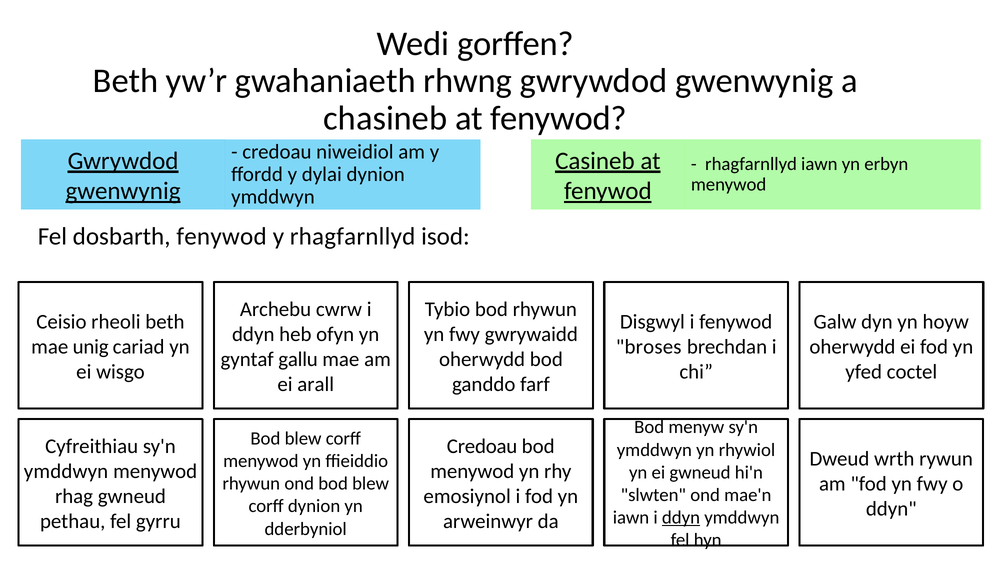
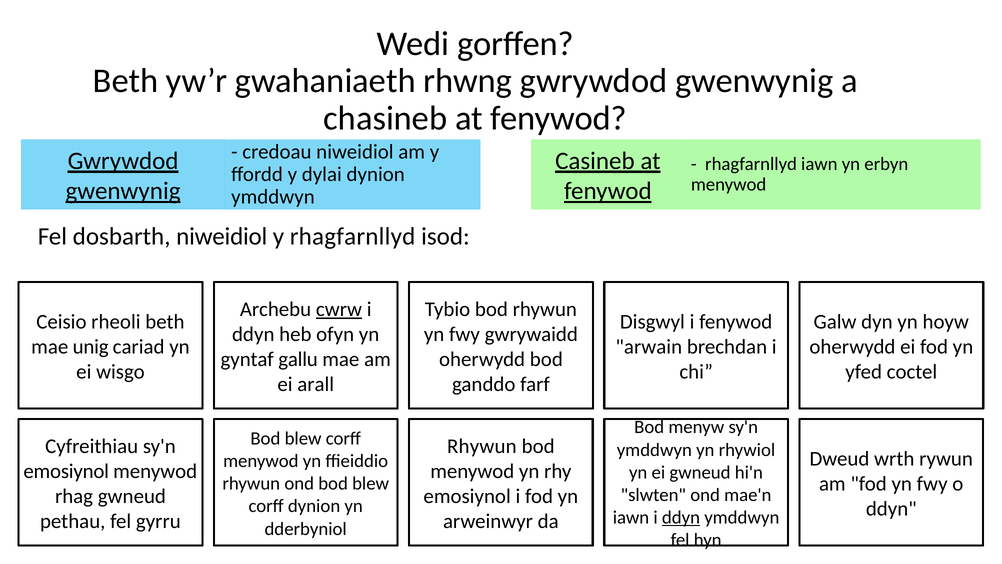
dosbarth fenywod: fenywod -> niweidiol
cwrw underline: none -> present
broses: broses -> arwain
Credoau at (482, 446): Credoau -> Rhywun
ymddwyn at (66, 471): ymddwyn -> emosiynol
